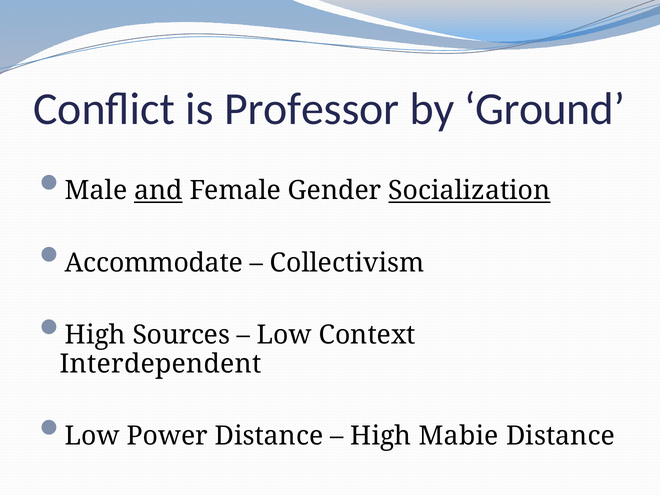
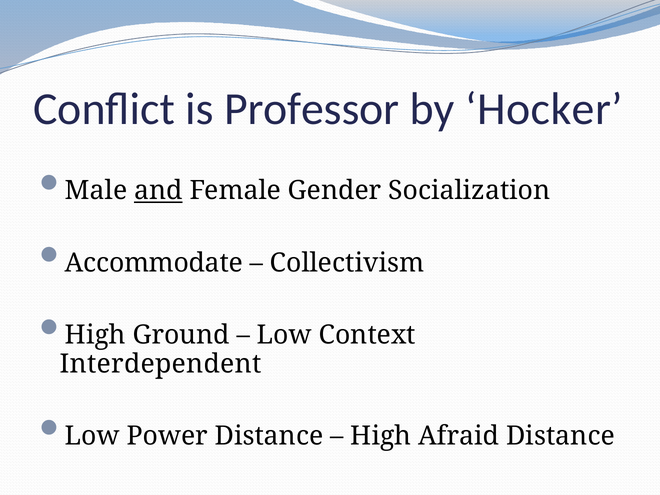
Ground: Ground -> Hocker
Socialization underline: present -> none
Sources: Sources -> Ground
Mabie: Mabie -> Afraid
